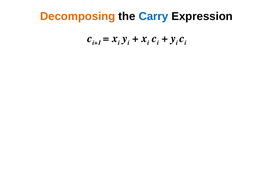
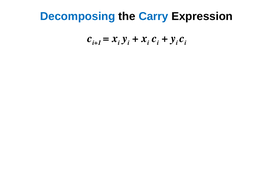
Decomposing colour: orange -> blue
